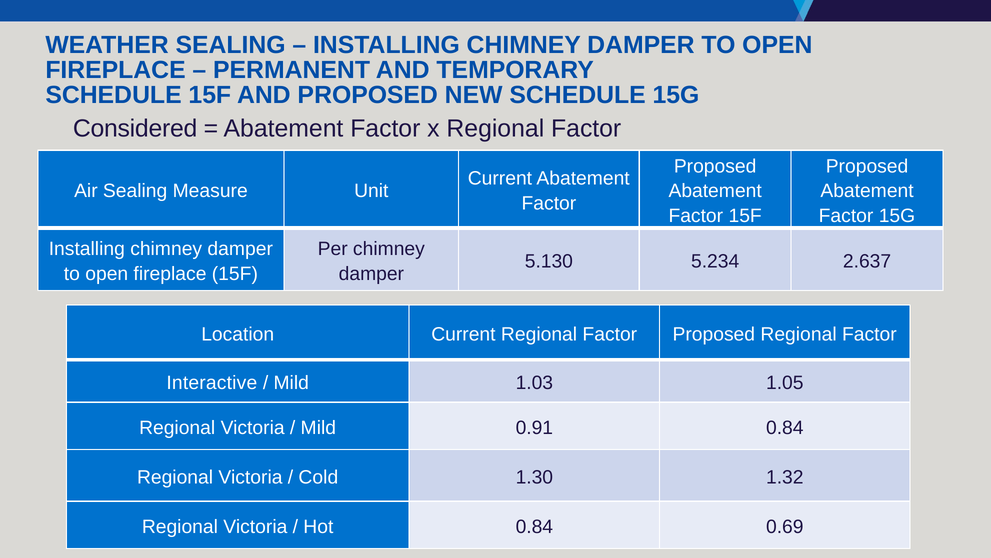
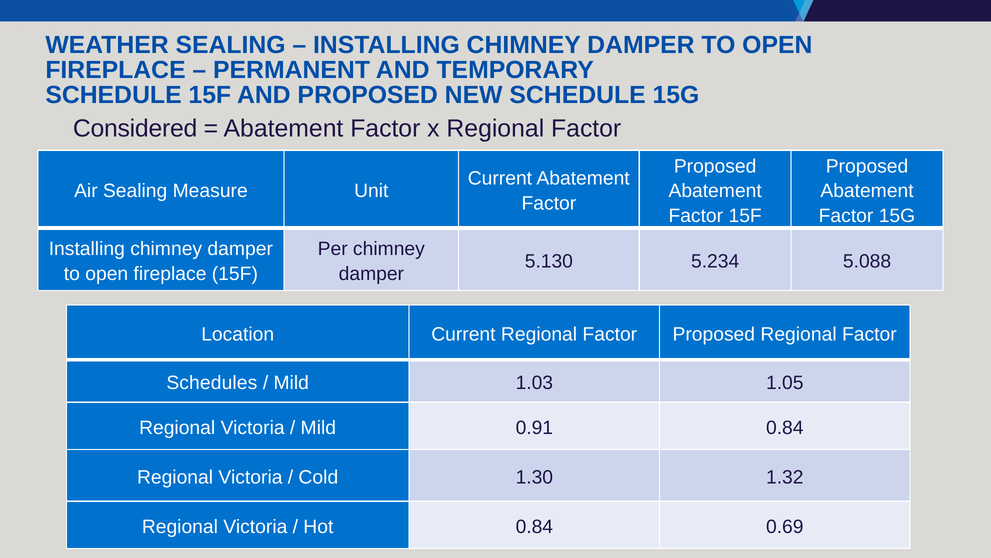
2.637: 2.637 -> 5.088
Interactive: Interactive -> Schedules
